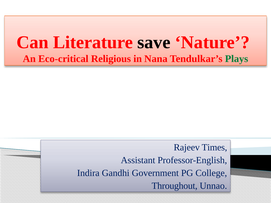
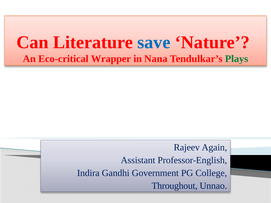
save colour: black -> blue
Religious: Religious -> Wrapper
Times: Times -> Again
